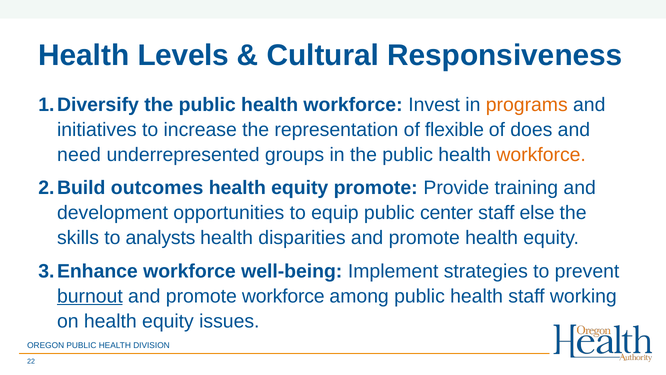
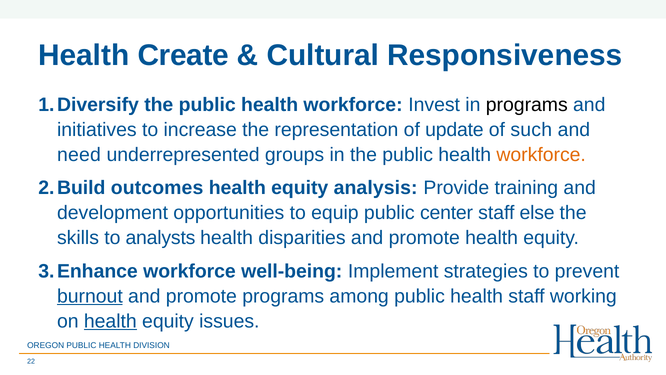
Levels: Levels -> Create
programs at (527, 105) colour: orange -> black
flexible: flexible -> update
does: does -> such
equity promote: promote -> analysis
promote workforce: workforce -> programs
health at (110, 321) underline: none -> present
